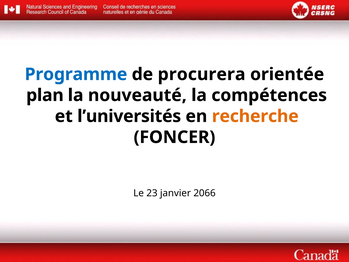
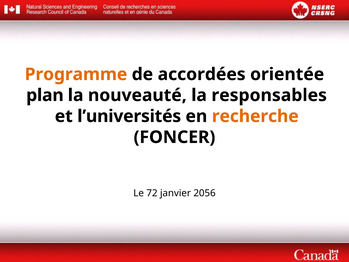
Programme colour: blue -> orange
procurera: procurera -> accordées
compétences: compétences -> responsables
23: 23 -> 72
2066: 2066 -> 2056
